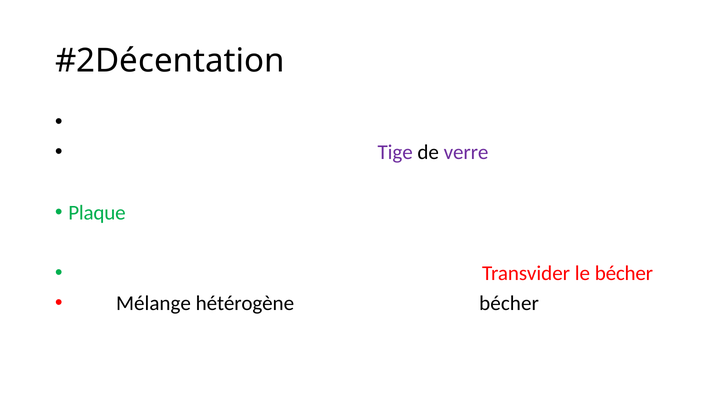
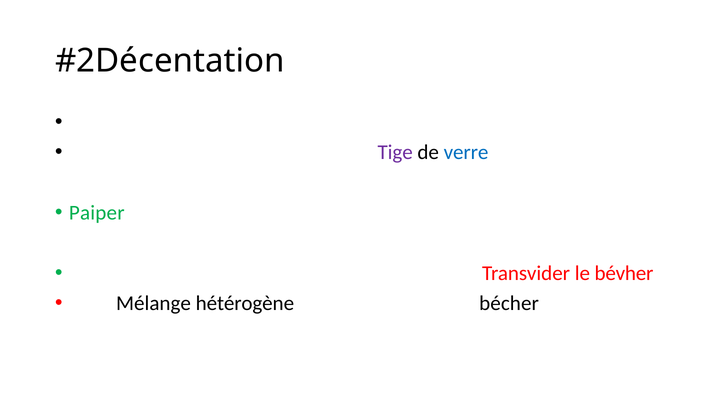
verre colour: purple -> blue
Plaque: Plaque -> Paiper
le bécher: bécher -> bévher
